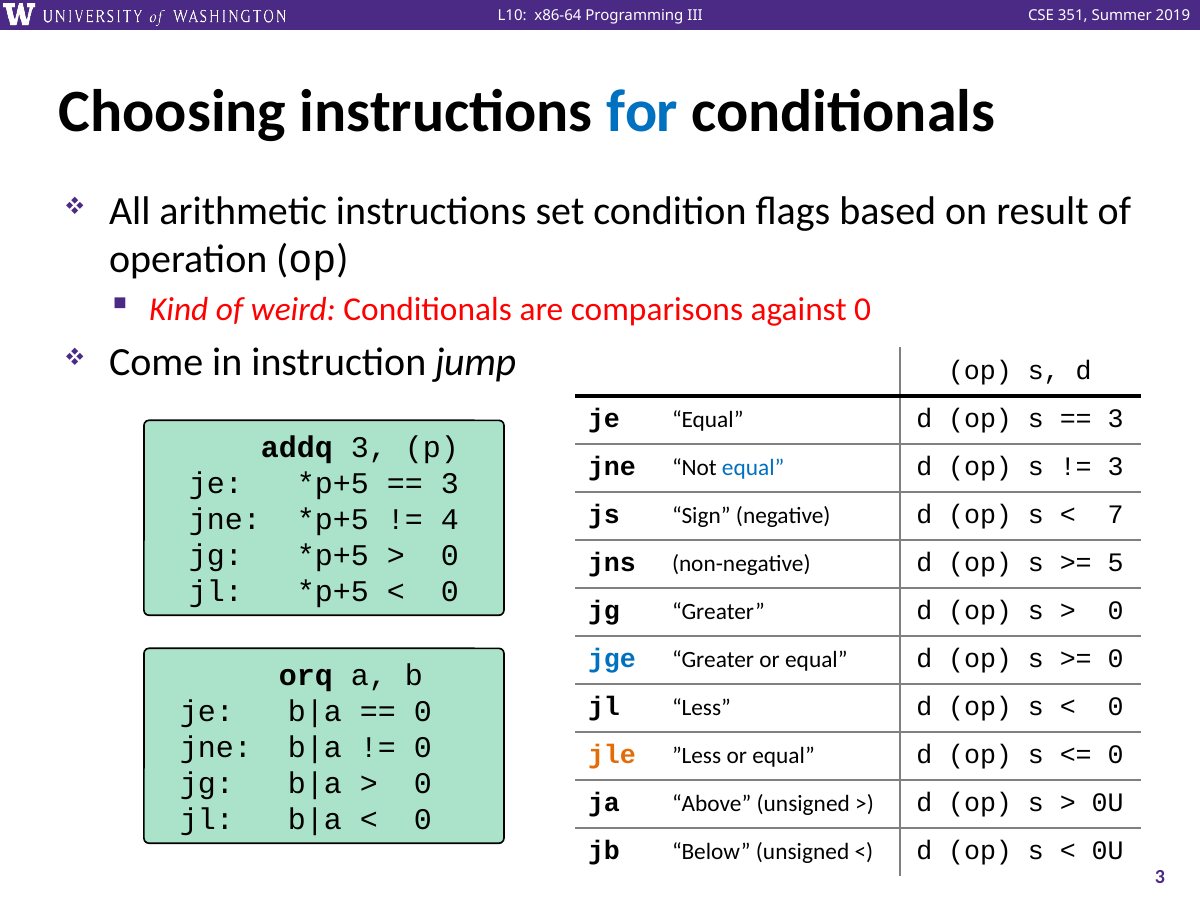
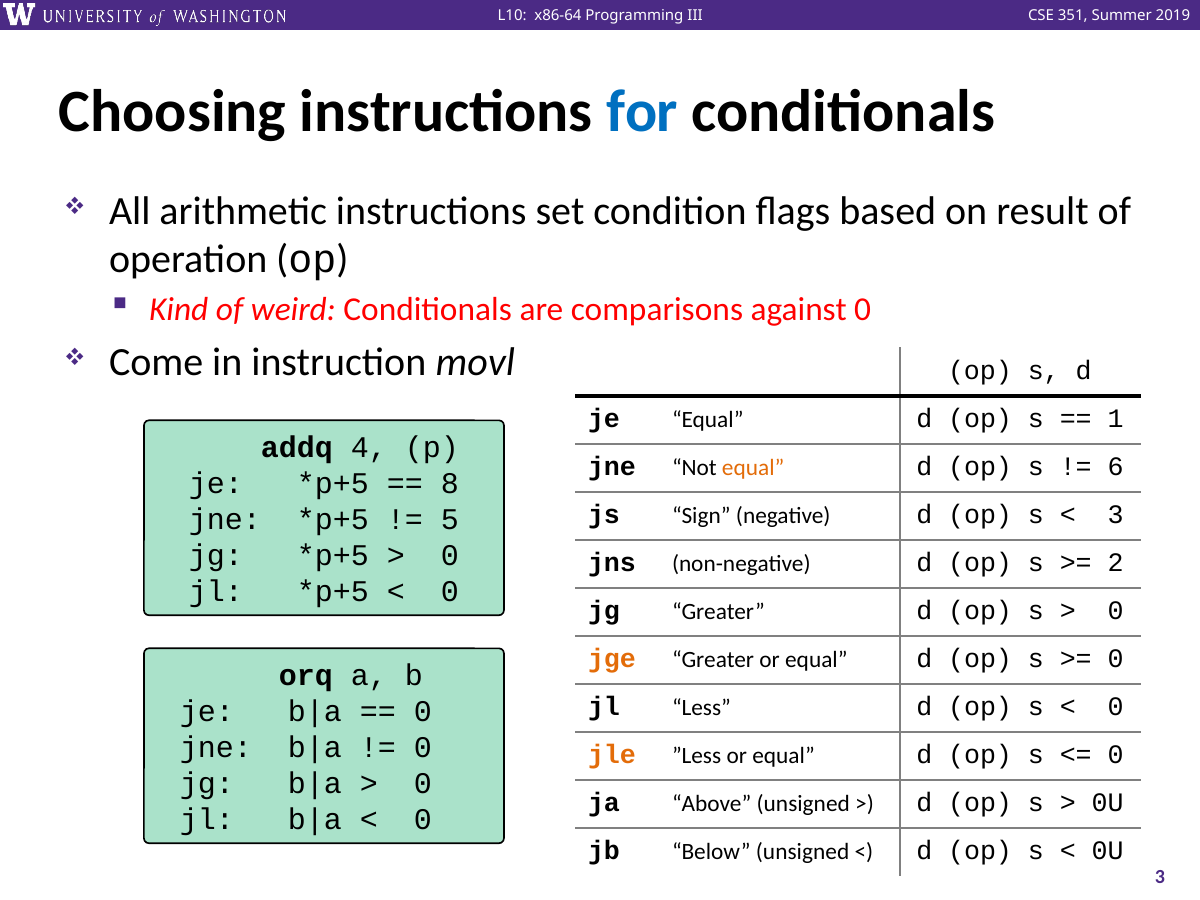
jump: jump -> movl
3 at (1115, 418): 3 -> 1
addq 3: 3 -> 4
equal at (753, 468) colour: blue -> orange
3 at (1115, 466): 3 -> 6
3 at (450, 484): 3 -> 8
7 at (1115, 514): 7 -> 3
4: 4 -> 5
5: 5 -> 2
jge colour: blue -> orange
